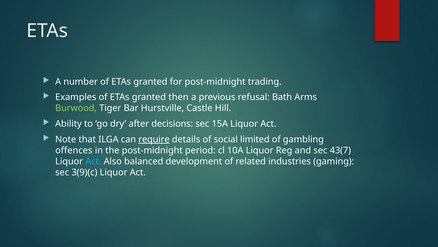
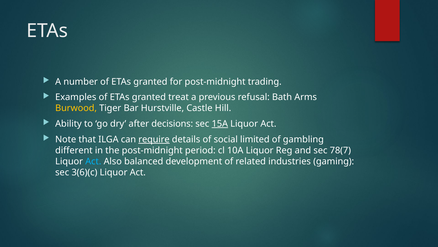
then: then -> treat
Burwood colour: light green -> yellow
15A underline: none -> present
offences: offences -> different
43(7: 43(7 -> 78(7
3(9)(c: 3(9)(c -> 3(6)(c
